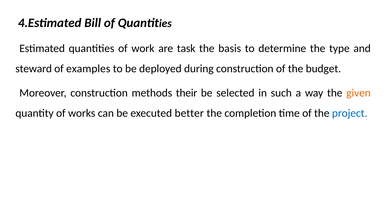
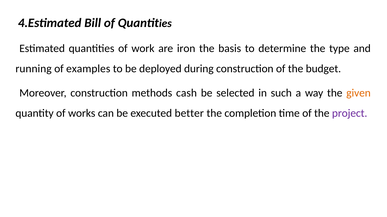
task: task -> iron
steward: steward -> running
their: their -> cash
project colour: blue -> purple
